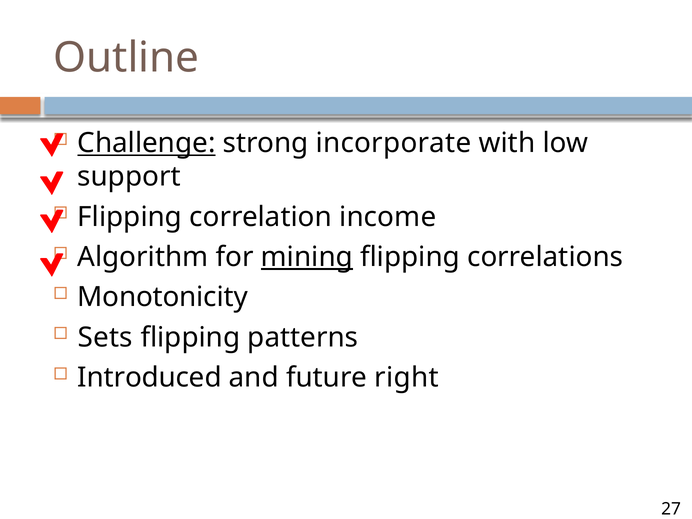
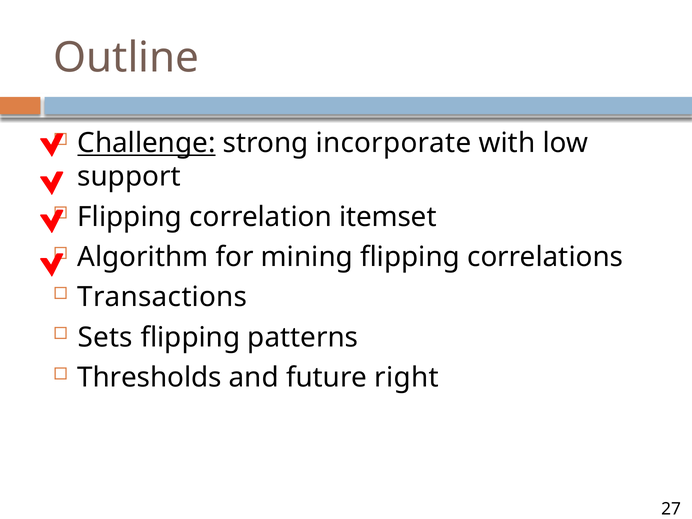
income: income -> itemset
mining underline: present -> none
Monotonicity: Monotonicity -> Transactions
Introduced: Introduced -> Thresholds
